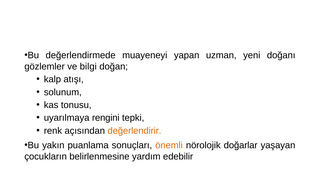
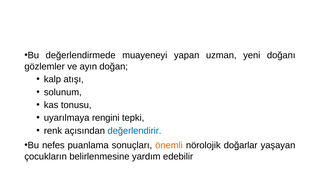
bilgi: bilgi -> ayın
değerlendirir colour: orange -> blue
yakın: yakın -> nefes
